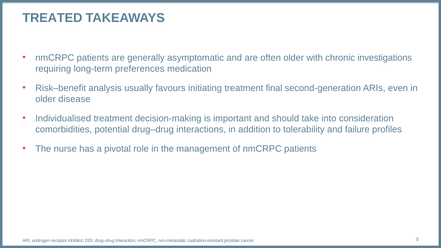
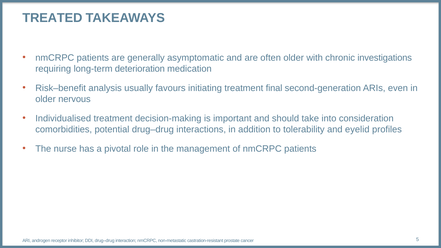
preferences: preferences -> deterioration
disease: disease -> nervous
failure: failure -> eyelid
